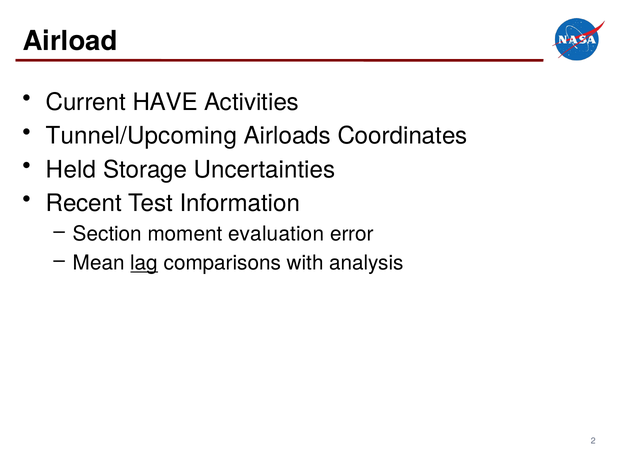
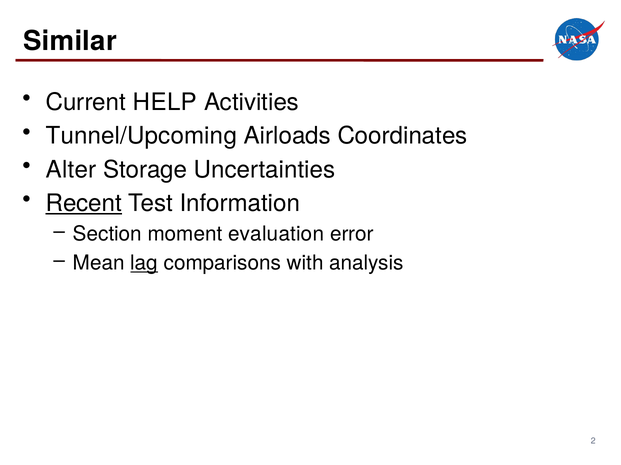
Airload: Airload -> Similar
HAVE: HAVE -> HELP
Held: Held -> Alter
Recent underline: none -> present
